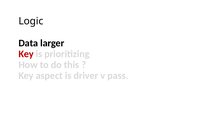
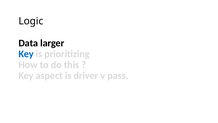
Key at (26, 54) colour: red -> blue
